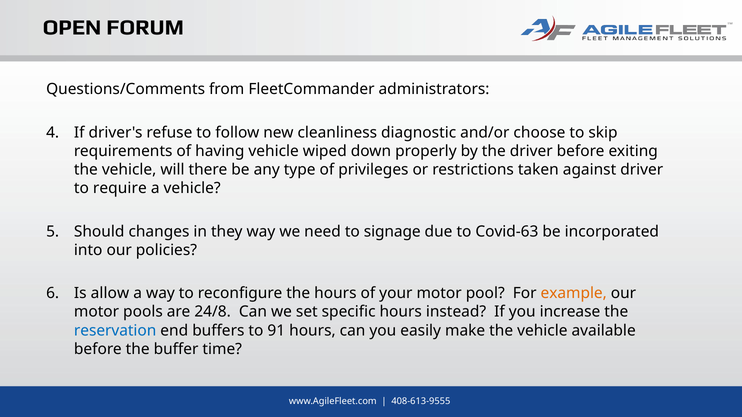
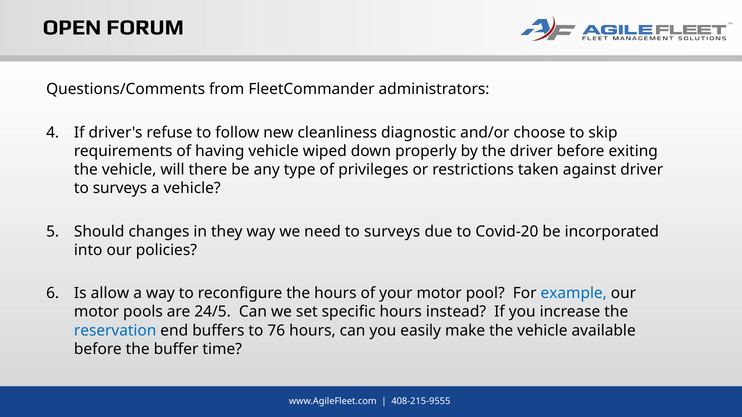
require at (120, 188): require -> surveys
need to signage: signage -> surveys
Covid-63: Covid-63 -> Covid-20
example colour: orange -> blue
24/8: 24/8 -> 24/5
91: 91 -> 76
408-613-9555: 408-613-9555 -> 408-215-9555
